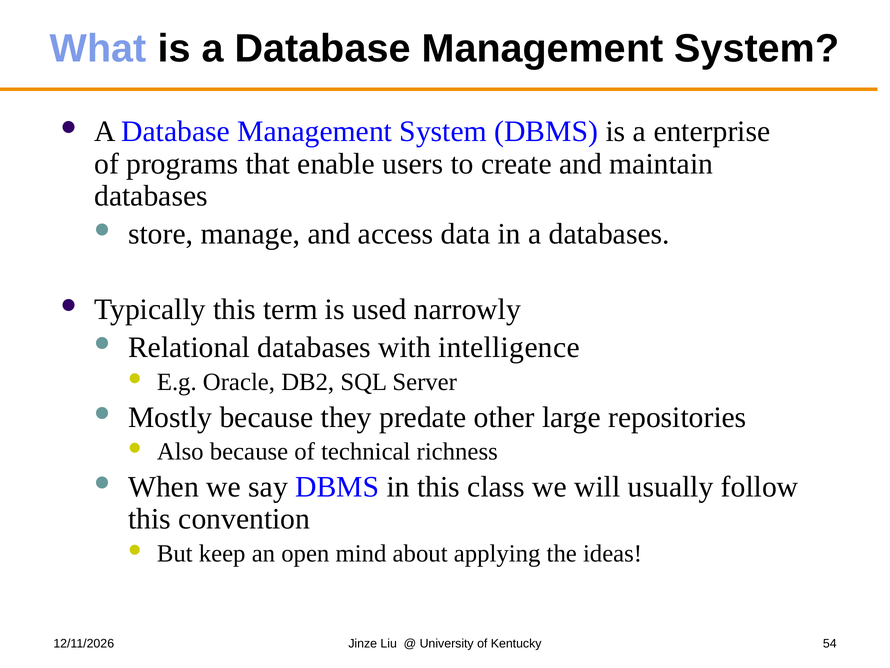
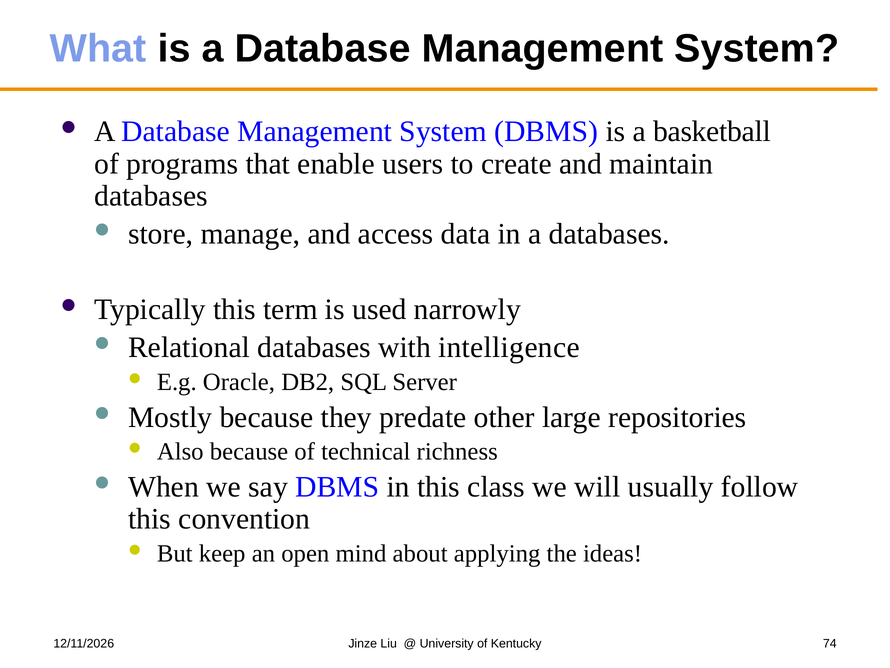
enterprise: enterprise -> basketball
54: 54 -> 74
